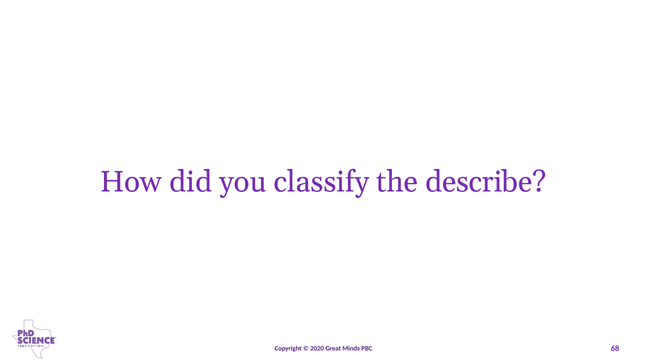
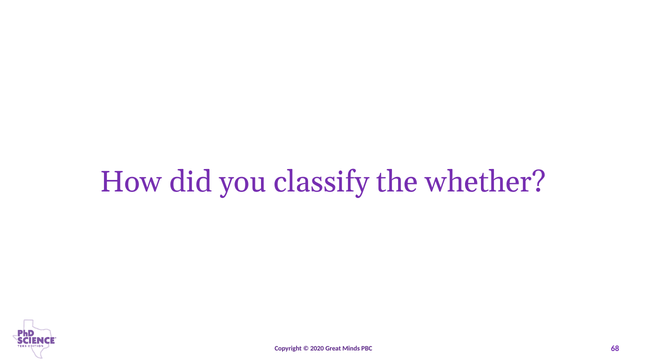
describe: describe -> whether
